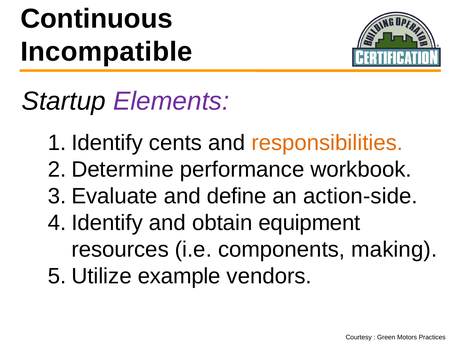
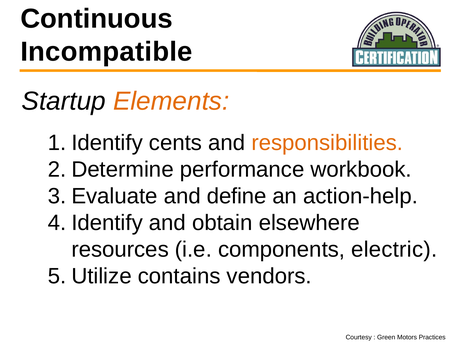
Elements colour: purple -> orange
action-side: action-side -> action-help
equipment: equipment -> elsewhere
making: making -> electric
example: example -> contains
